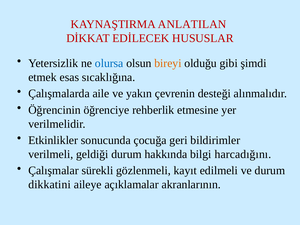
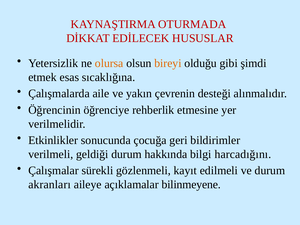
ANLATILAN: ANLATILAN -> OTURMADA
olursa colour: blue -> orange
dikkatini: dikkatini -> akranları
akranlarının: akranlarının -> bilinmeyene
